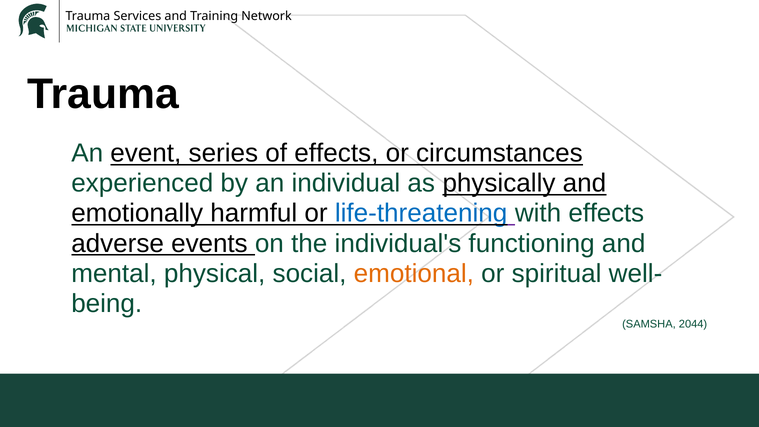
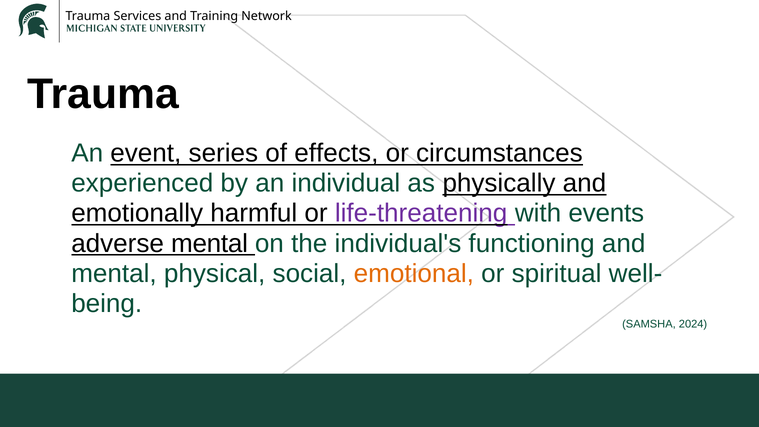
life-threatening colour: blue -> purple
with effects: effects -> events
adverse events: events -> mental
2044: 2044 -> 2024
